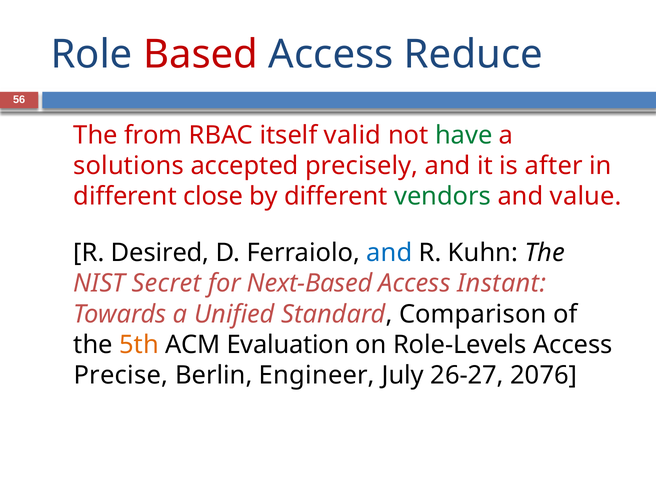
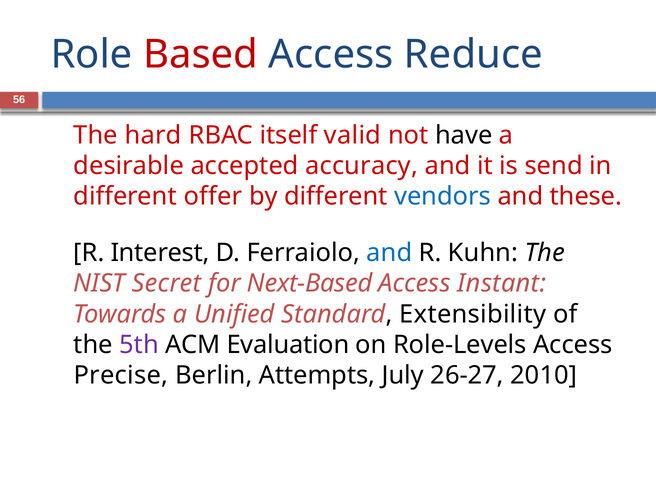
from: from -> hard
have colour: green -> black
solutions: solutions -> desirable
precisely: precisely -> accuracy
after: after -> send
close: close -> offer
vendors colour: green -> blue
value: value -> these
Desired: Desired -> Interest
Comparison: Comparison -> Extensibility
5th colour: orange -> purple
Engineer: Engineer -> Attempts
2076: 2076 -> 2010
